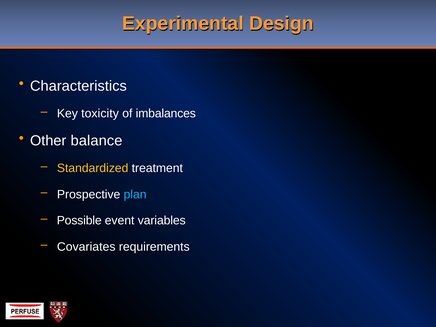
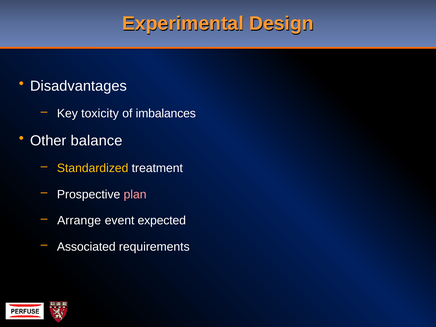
Characteristics: Characteristics -> Disadvantages
plan colour: light blue -> pink
Possible: Possible -> Arrange
variables: variables -> expected
Covariates: Covariates -> Associated
